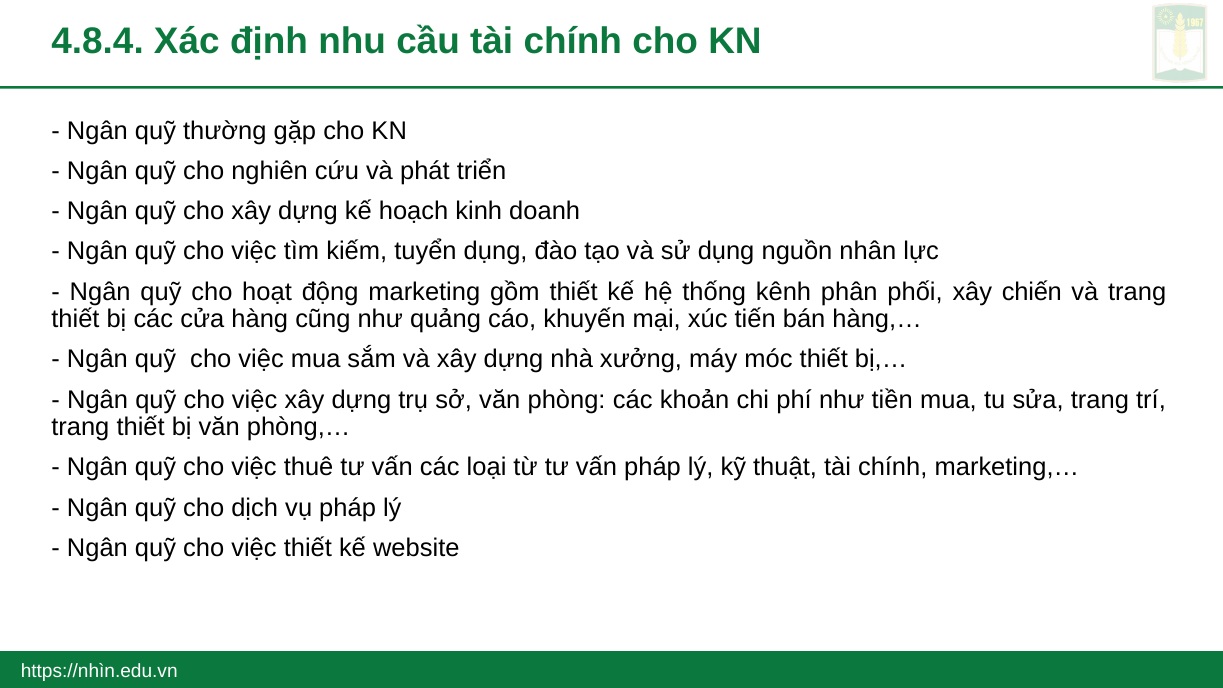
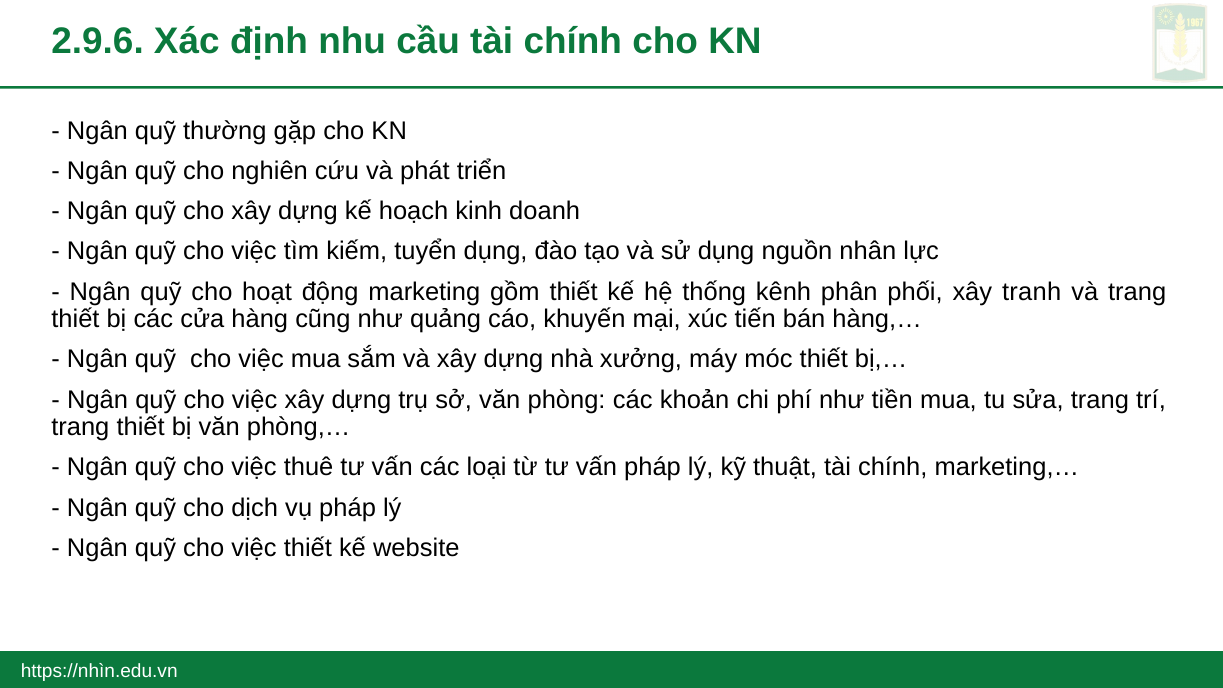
4.8.4: 4.8.4 -> 2.9.6
chiến: chiến -> tranh
